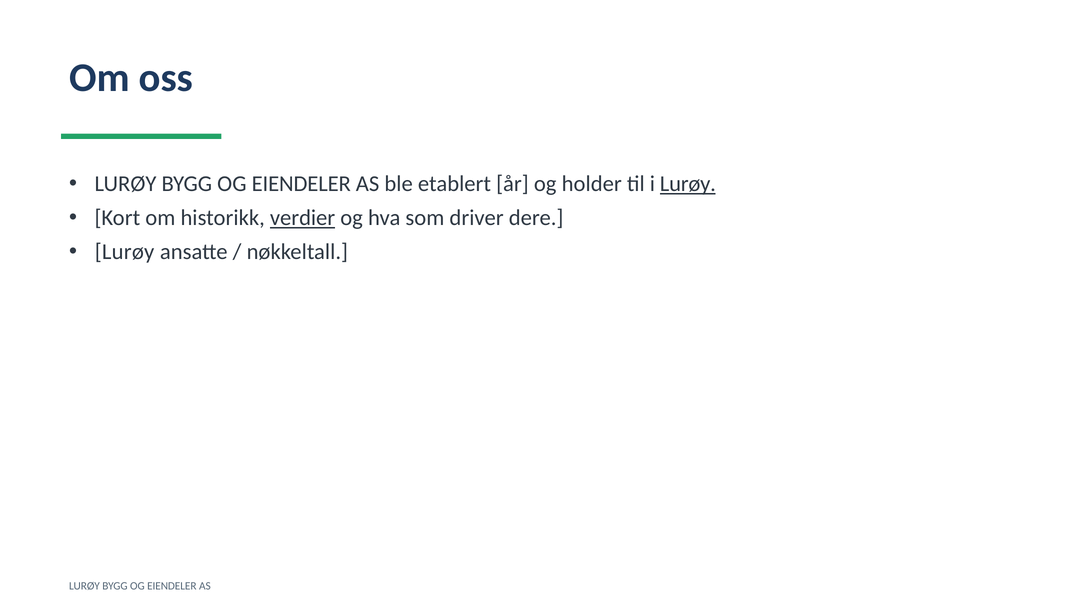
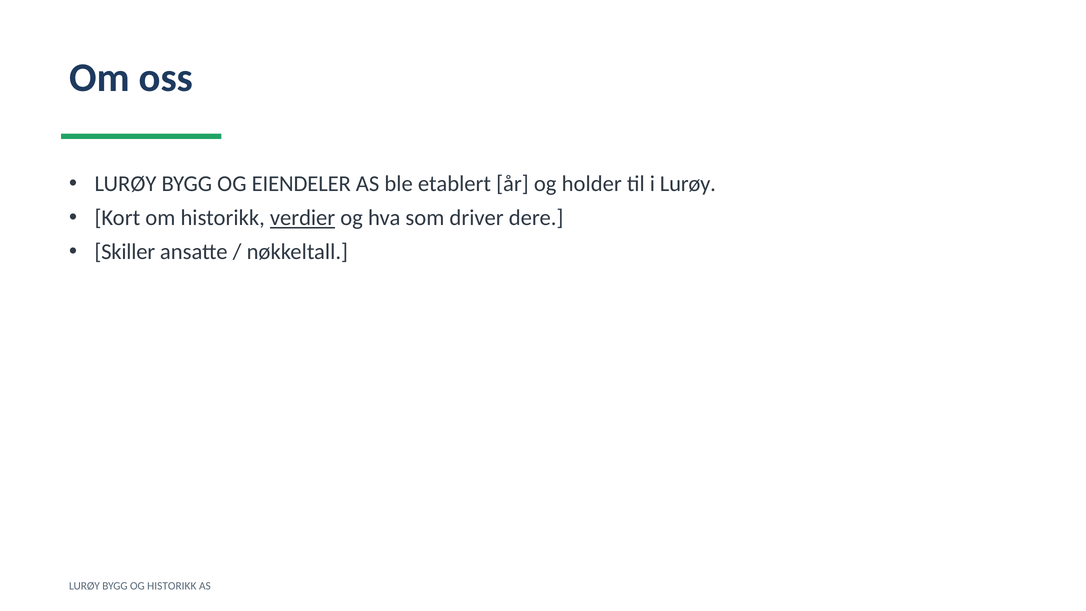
Lurøy at (688, 184) underline: present -> none
Lurøy at (125, 252): Lurøy -> Skiller
EIENDELER at (172, 586): EIENDELER -> HISTORIKK
